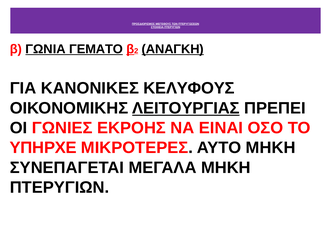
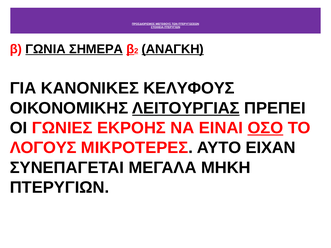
ΓΕΜΑΤΟ: ΓΕΜΑΤΟ -> ΣΗΜΕΡΑ
ΟΣΟ underline: none -> present
ΥΠΗΡΧΕ: ΥΠΗΡΧΕ -> ΛΟΓΟΥΣ
ΑΥΤΟ ΜΗΚΗ: ΜΗΚΗ -> ΕΙΧΑΝ
